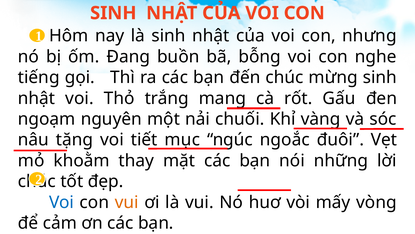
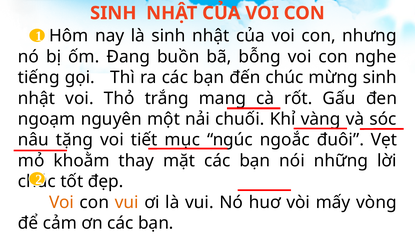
Voi at (62, 202) colour: blue -> orange
